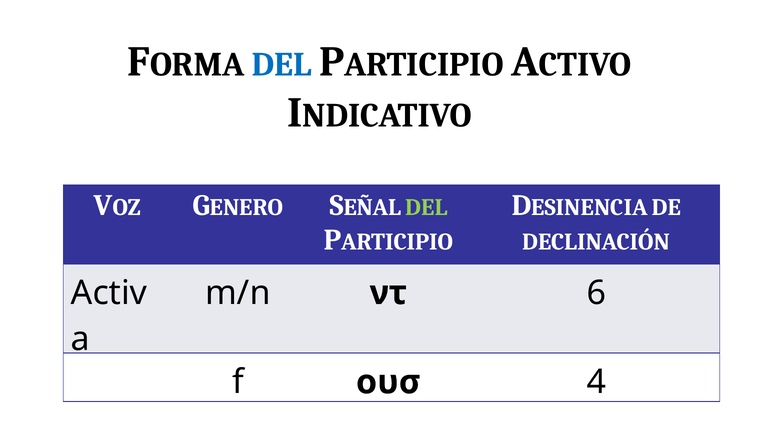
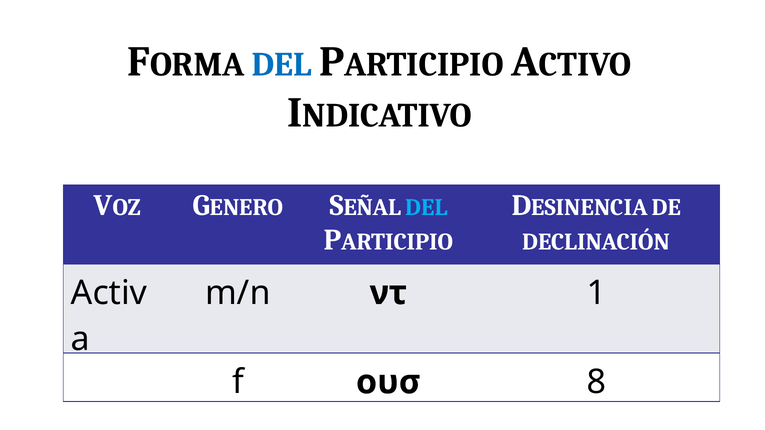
DEL at (426, 208) colour: light green -> light blue
6: 6 -> 1
4: 4 -> 8
